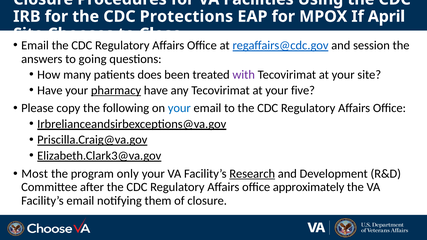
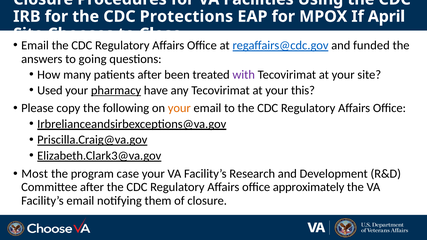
session: session -> funded
patients does: does -> after
Have at (50, 90): Have -> Used
five: five -> this
your at (179, 108) colour: blue -> orange
only: only -> case
Research underline: present -> none
